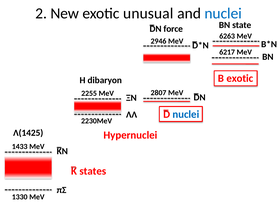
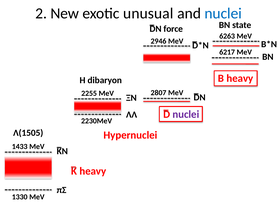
B exotic: exotic -> heavy
nuclei at (186, 114) colour: blue -> purple
Λ(1425: Λ(1425 -> Λ(1505
states at (93, 171): states -> heavy
